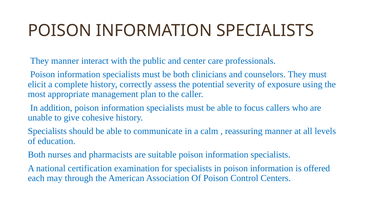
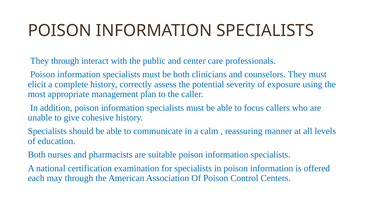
They manner: manner -> through
